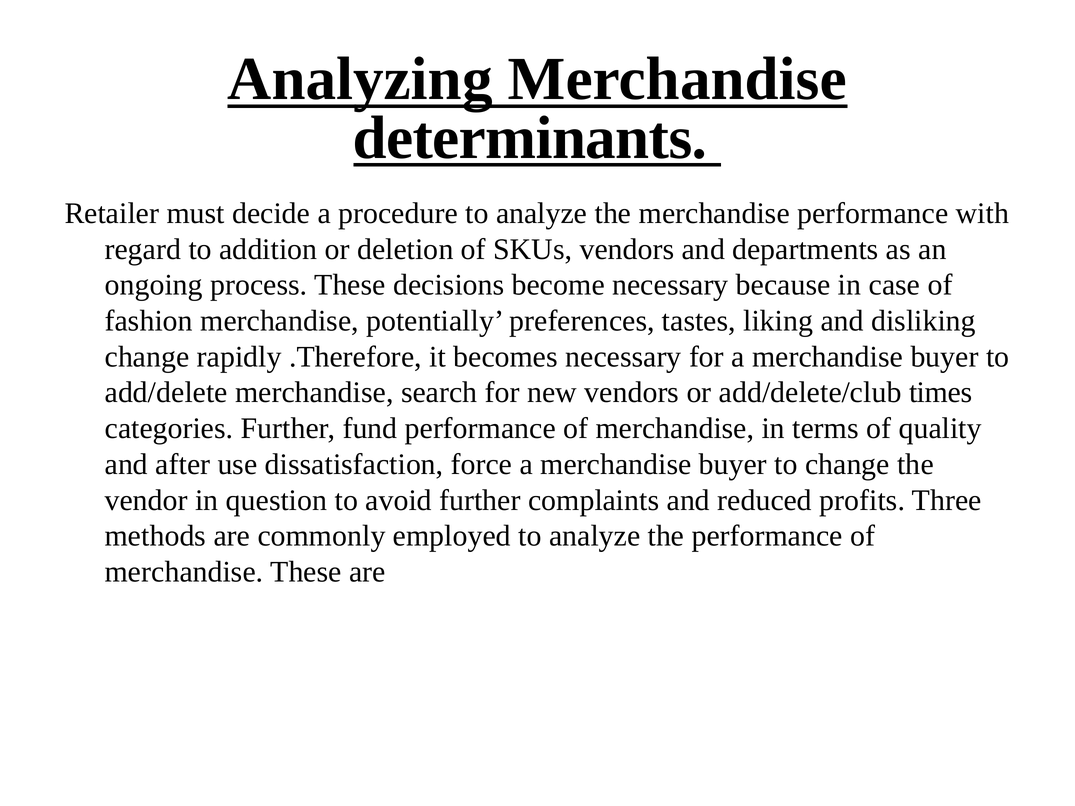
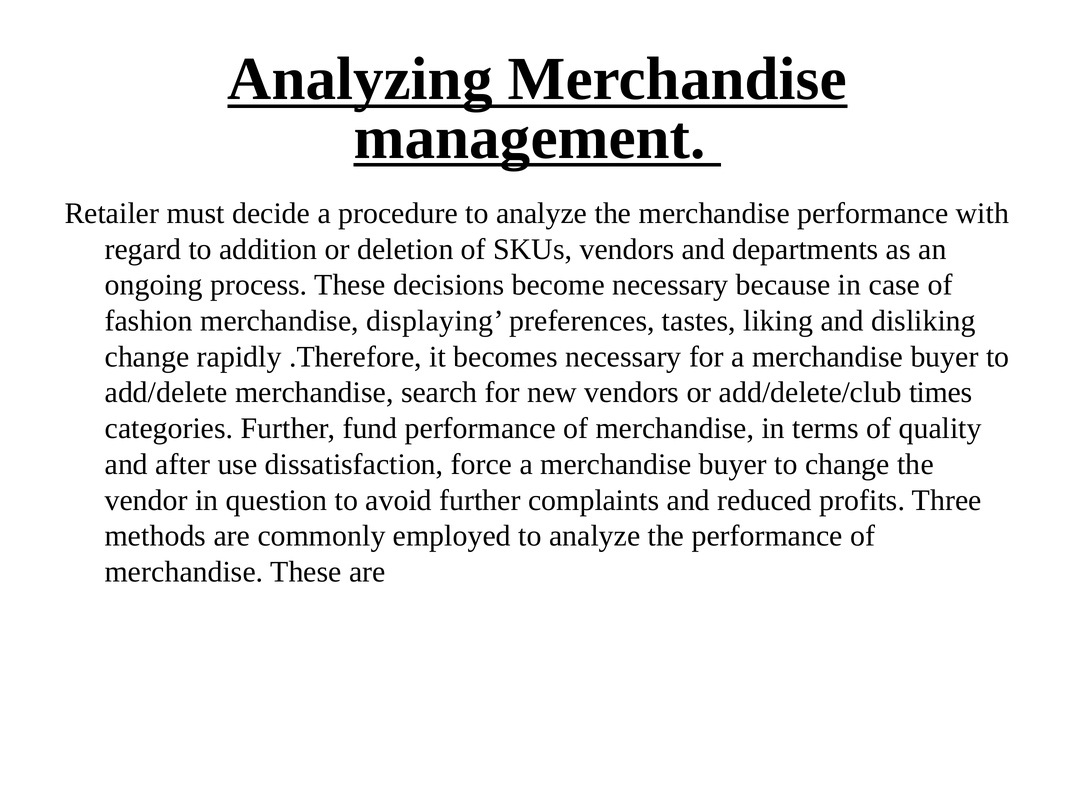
determinants: determinants -> management
potentially: potentially -> displaying
